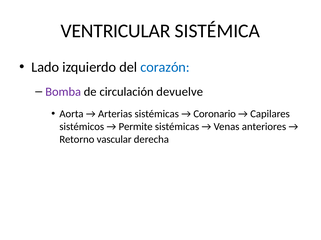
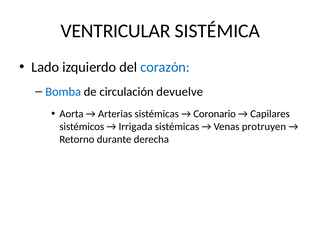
Bomba colour: purple -> blue
Permite: Permite -> Irrigada
anteriores: anteriores -> protruyen
vascular: vascular -> durante
